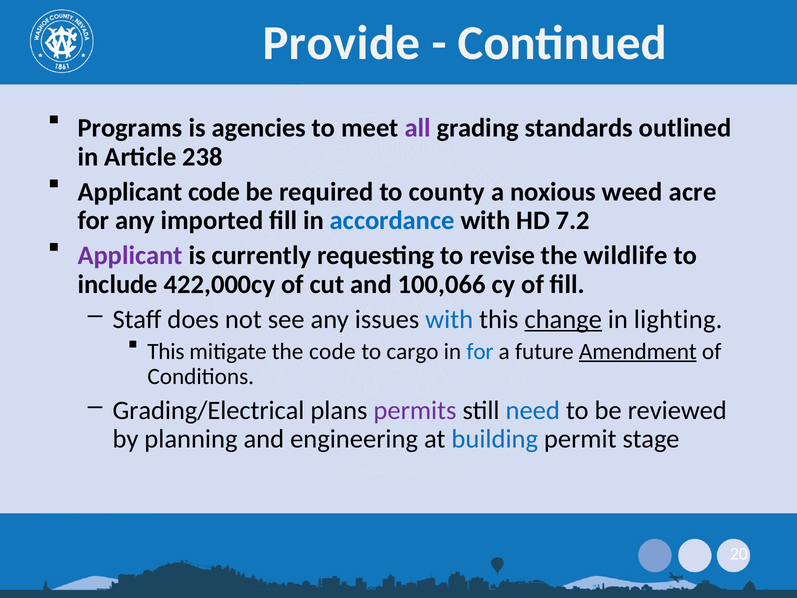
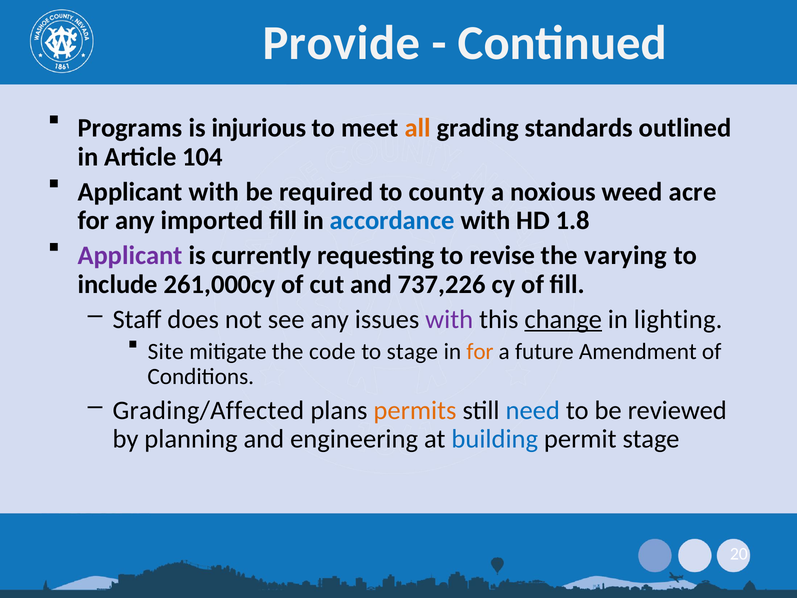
agencies: agencies -> injurious
all colour: purple -> orange
238: 238 -> 104
Applicant code: code -> with
7.2: 7.2 -> 1.8
wildlife: wildlife -> varying
422,000cy: 422,000cy -> 261,000cy
100,066: 100,066 -> 737,226
with at (449, 319) colour: blue -> purple
This at (166, 351): This -> Site
to cargo: cargo -> stage
for at (480, 351) colour: blue -> orange
Amendment underline: present -> none
Grading/Electrical: Grading/Electrical -> Grading/Affected
permits colour: purple -> orange
